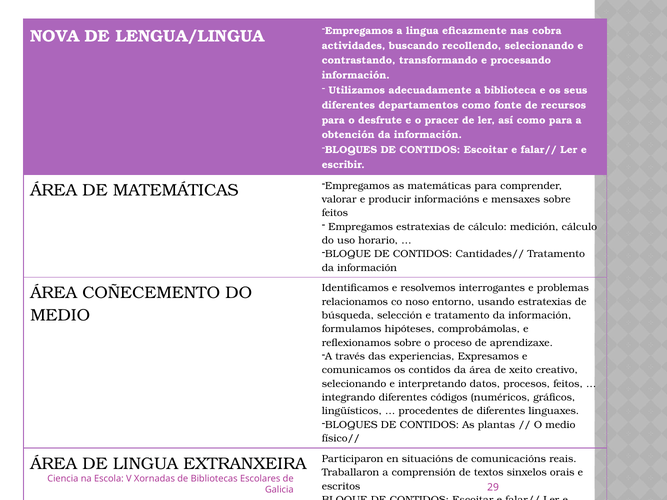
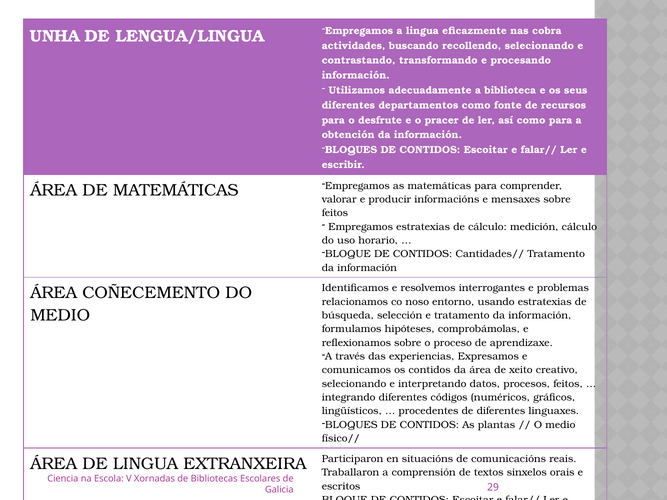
NOVA: NOVA -> UNHA
